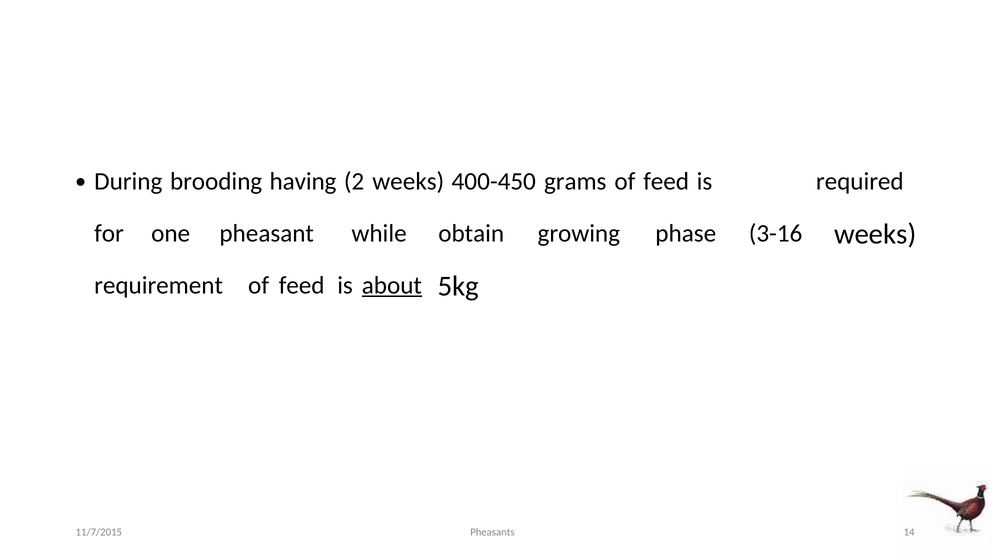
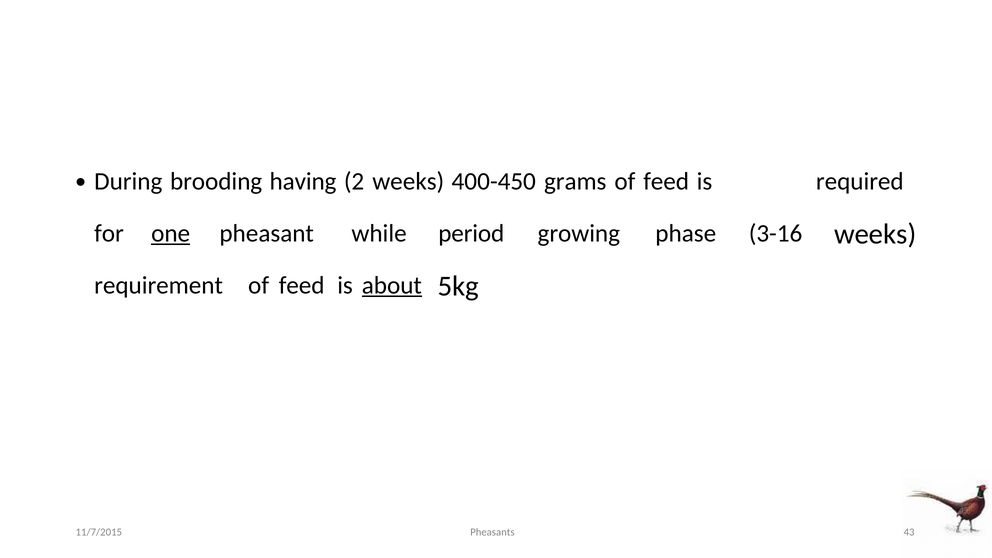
one underline: none -> present
obtain: obtain -> period
14: 14 -> 43
